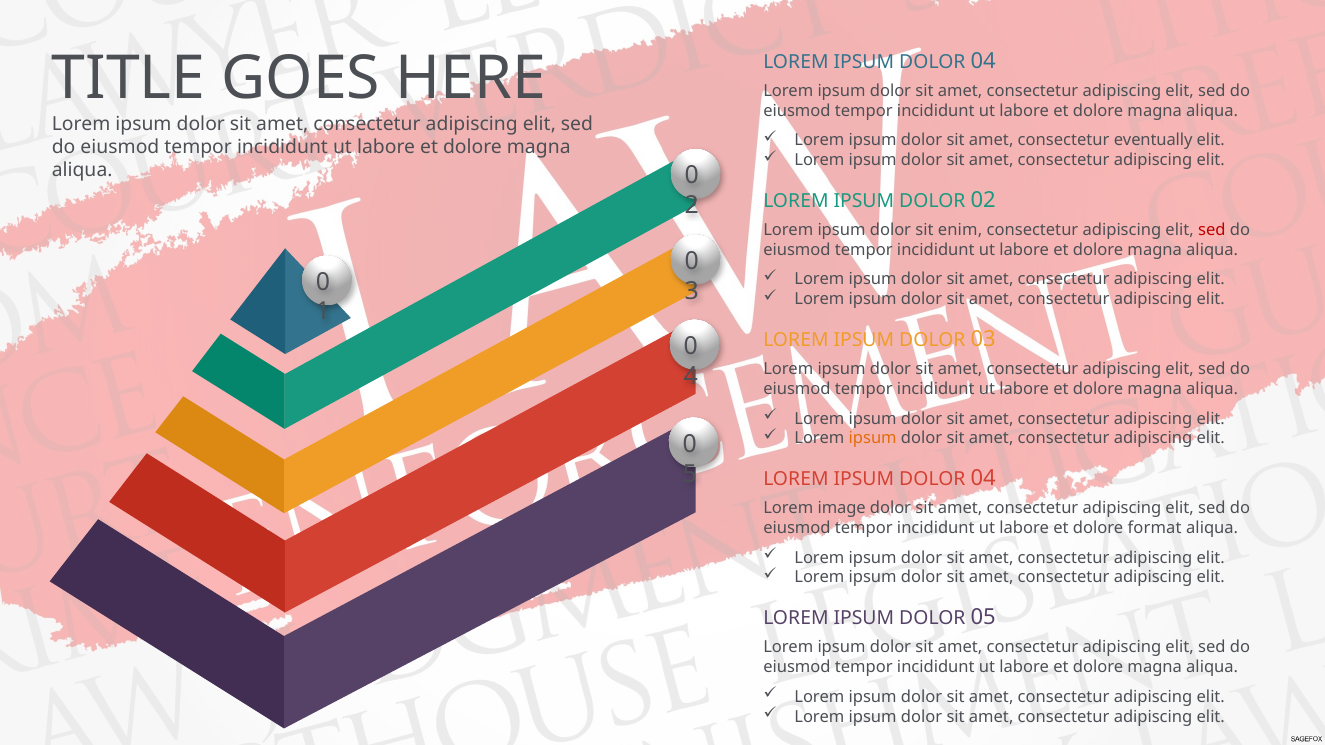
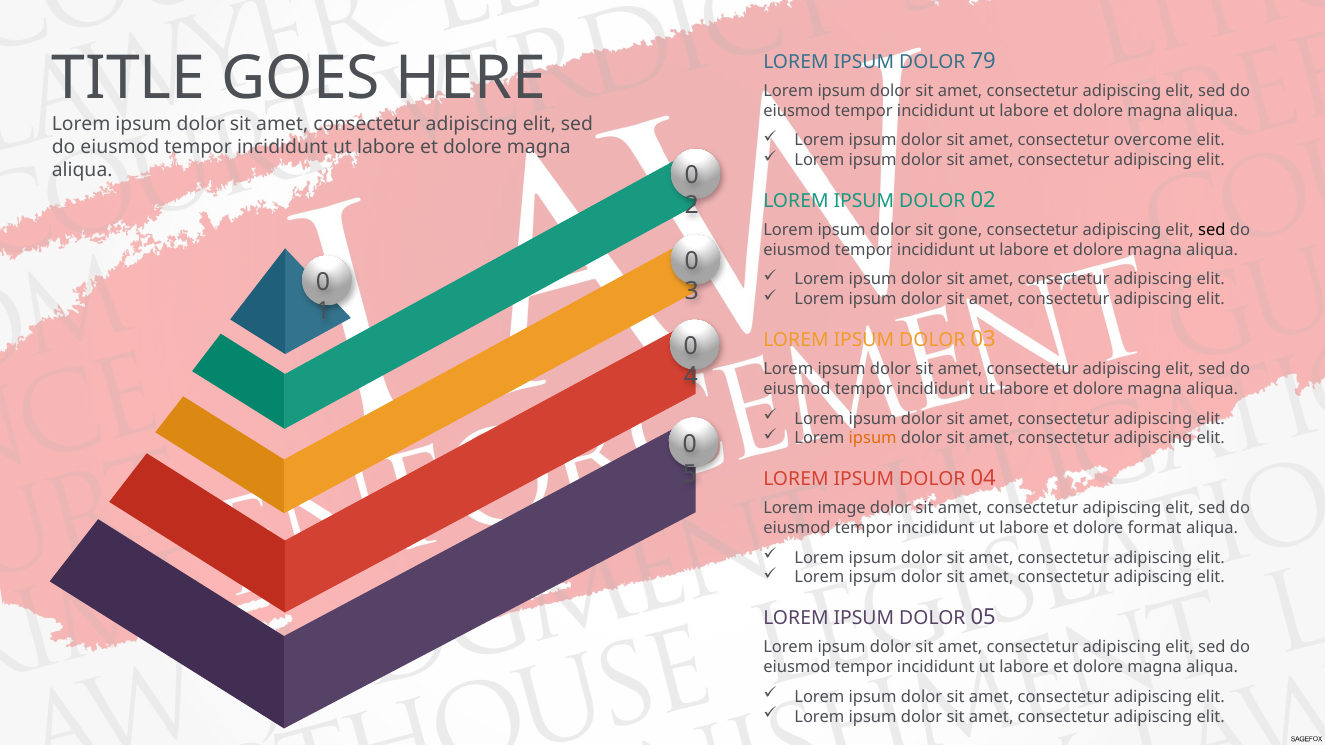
04 at (983, 61): 04 -> 79
eventually: eventually -> overcome
enim: enim -> gone
sed at (1212, 230) colour: red -> black
